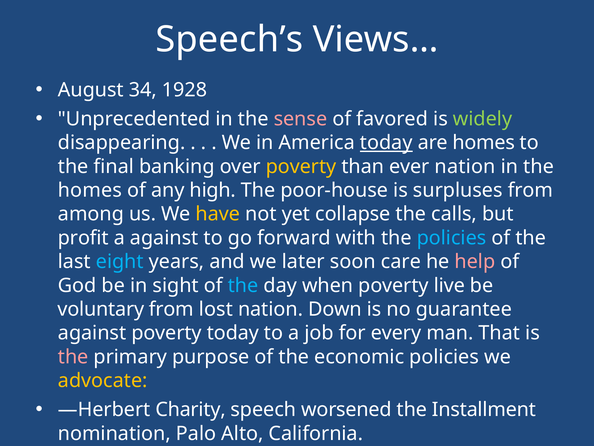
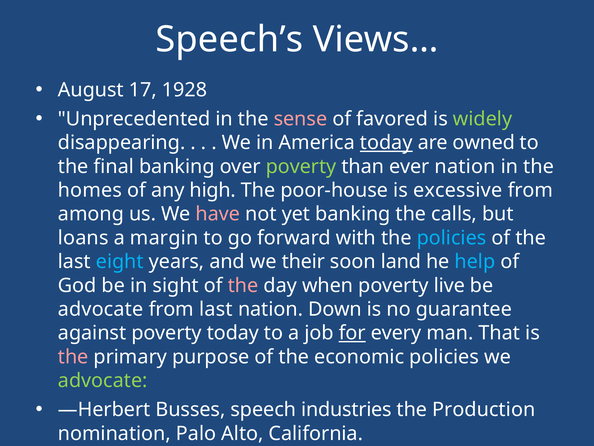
34: 34 -> 17
are homes: homes -> owned
poverty at (301, 166) colour: yellow -> light green
surpluses: surpluses -> excessive
have colour: yellow -> pink
yet collapse: collapse -> banking
profit: profit -> loans
a against: against -> margin
later: later -> their
care: care -> land
help colour: pink -> light blue
the at (243, 285) colour: light blue -> pink
voluntary at (101, 309): voluntary -> advocate
from lost: lost -> last
for underline: none -> present
advocate at (103, 380) colour: yellow -> light green
Charity: Charity -> Busses
worsened: worsened -> industries
Installment: Installment -> Production
